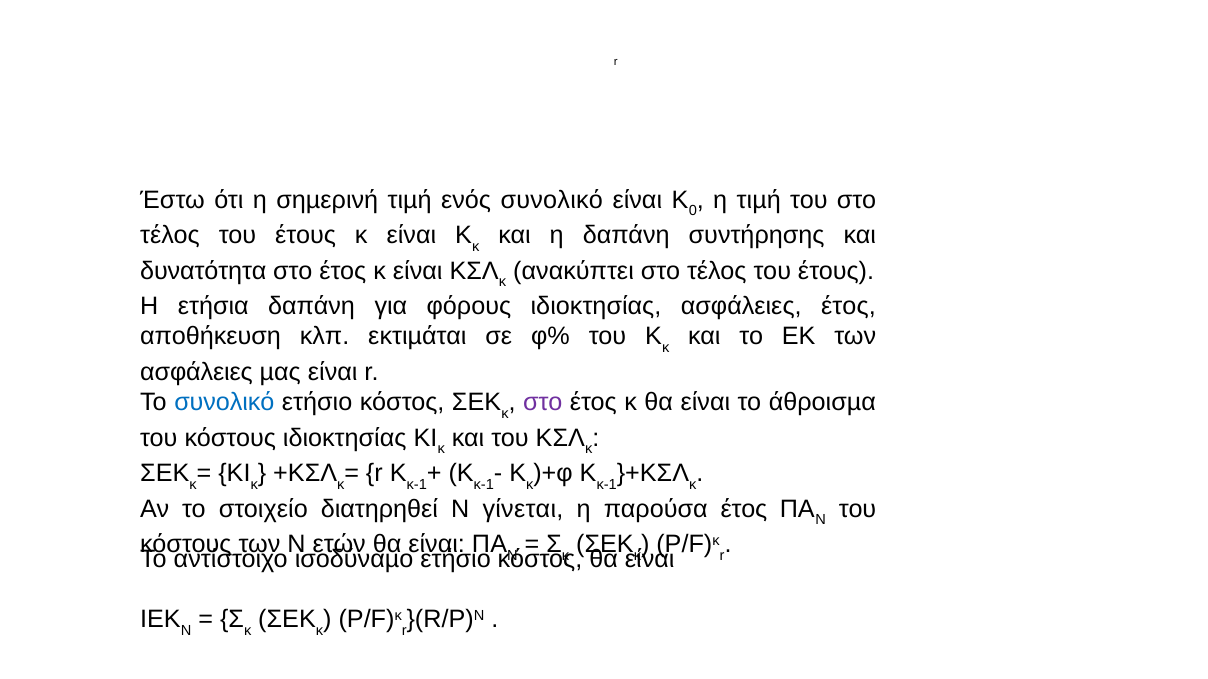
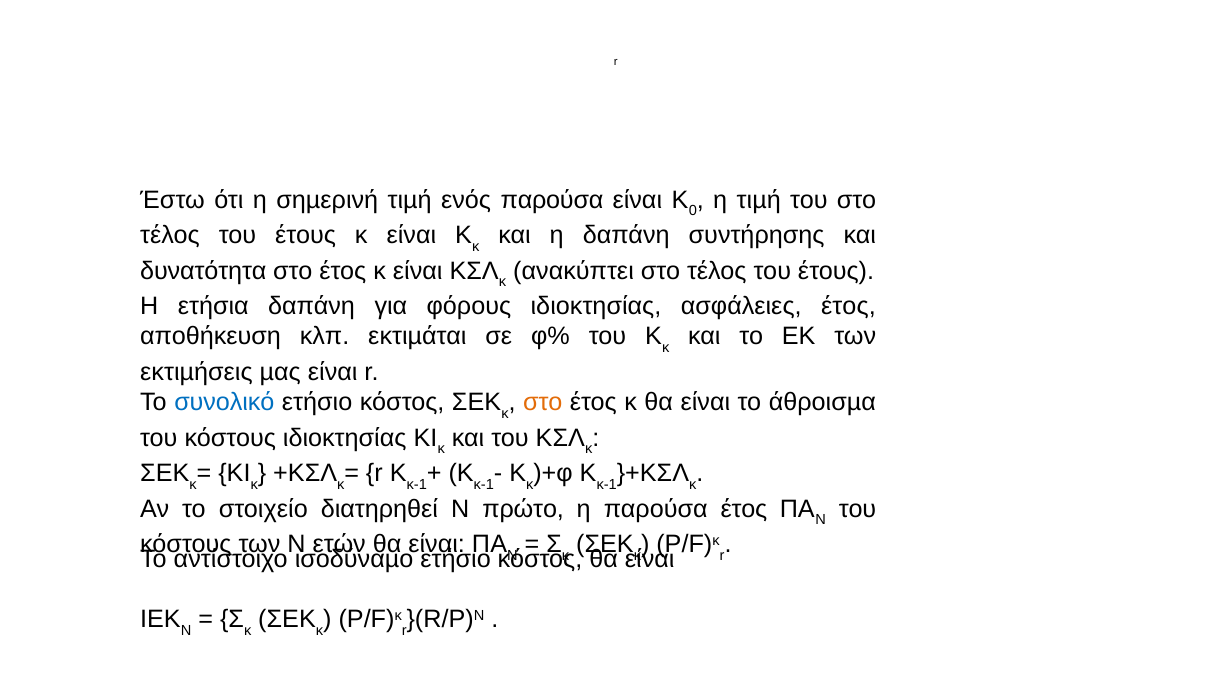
ενός συνολικό: συνολικό -> παρούσα
ασφάλειες at (197, 372): ασφάλειες -> εκτιµήσεις
στο at (543, 403) colour: purple -> orange
γίνεται: γίνεται -> πρώτο
